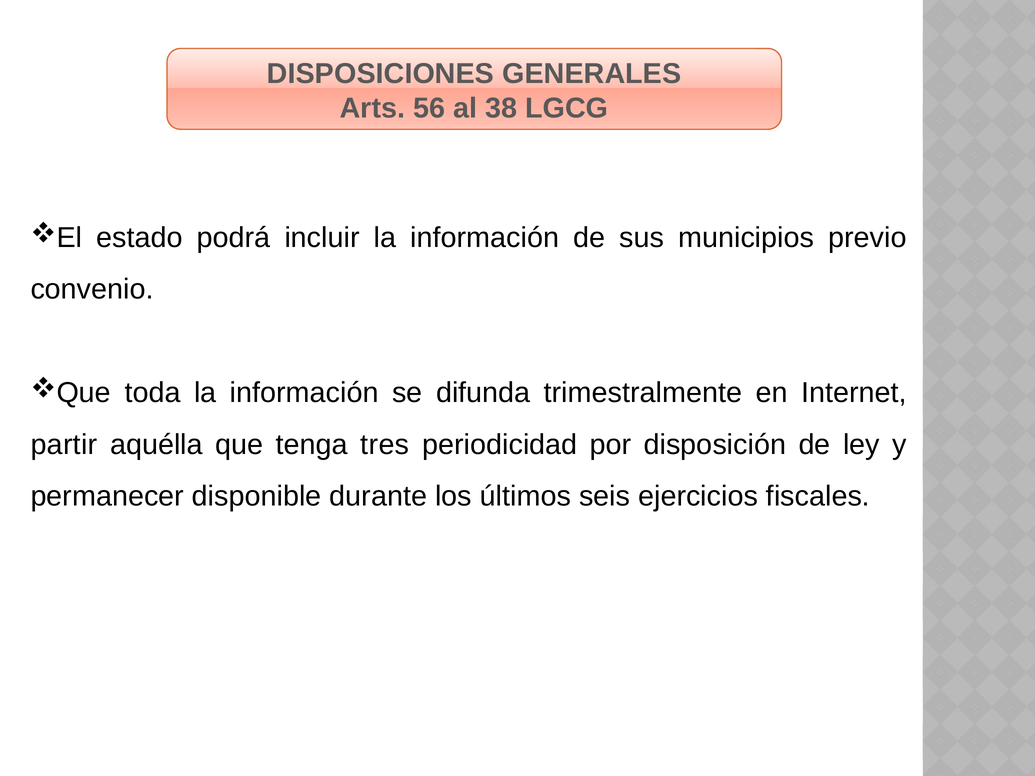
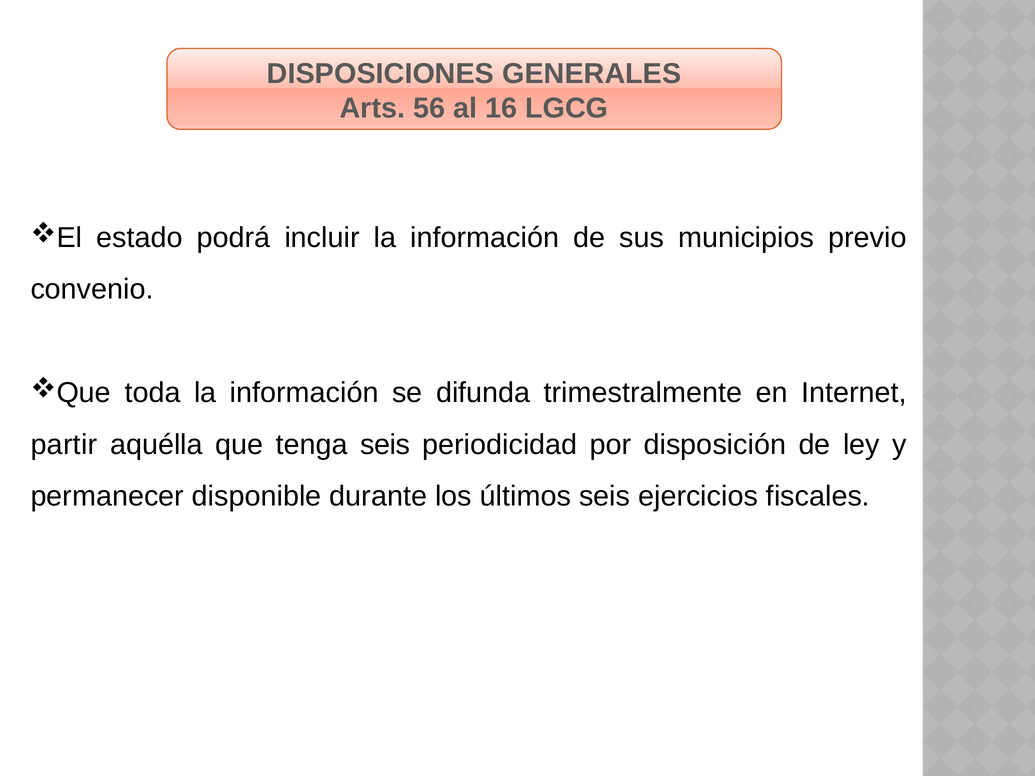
38: 38 -> 16
tenga tres: tres -> seis
